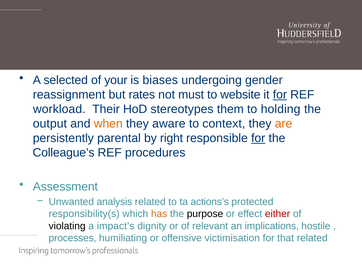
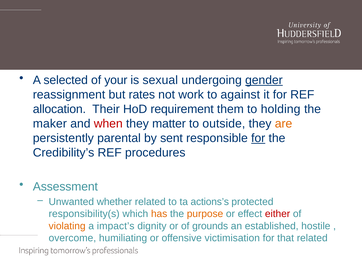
biases: biases -> sexual
gender underline: none -> present
must: must -> work
website: website -> against
for at (280, 95) underline: present -> none
workload: workload -> allocation
stereotypes: stereotypes -> requirement
output: output -> maker
when colour: orange -> red
aware: aware -> matter
context: context -> outside
right: right -> sent
Colleague’s: Colleague’s -> Credibility’s
analysis: analysis -> whether
purpose colour: black -> orange
violating colour: black -> orange
relevant: relevant -> grounds
implications: implications -> established
processes: processes -> overcome
